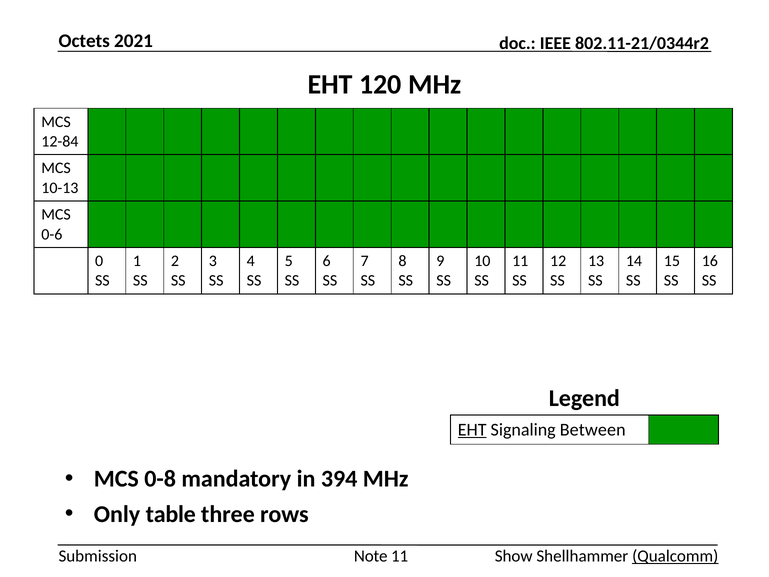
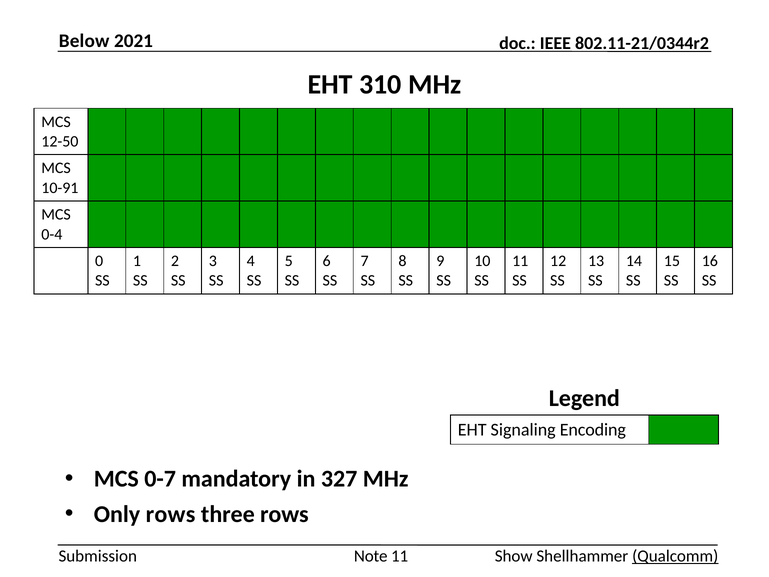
Octets: Octets -> Below
120: 120 -> 310
12-84: 12-84 -> 12-50
10-13: 10-13 -> 10-91
0-6: 0-6 -> 0-4
EHT at (472, 430) underline: present -> none
Between: Between -> Encoding
0-8: 0-8 -> 0-7
394: 394 -> 327
Only table: table -> rows
